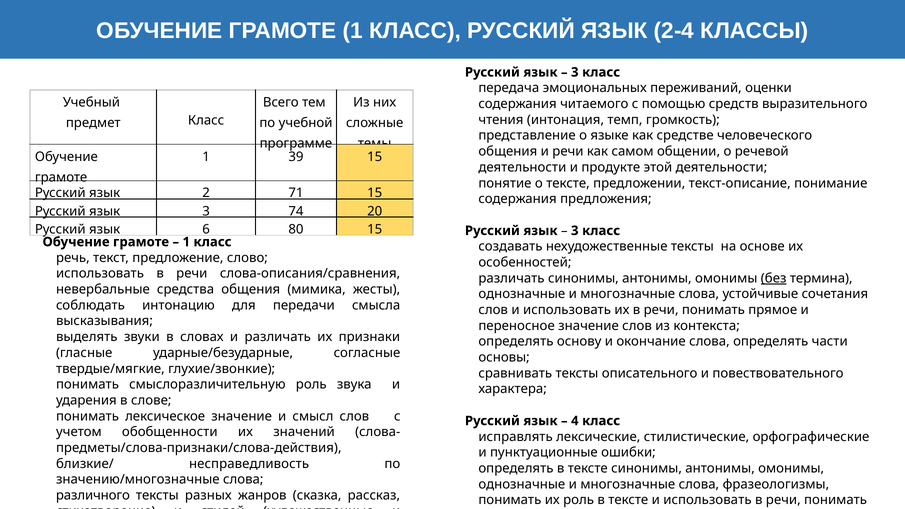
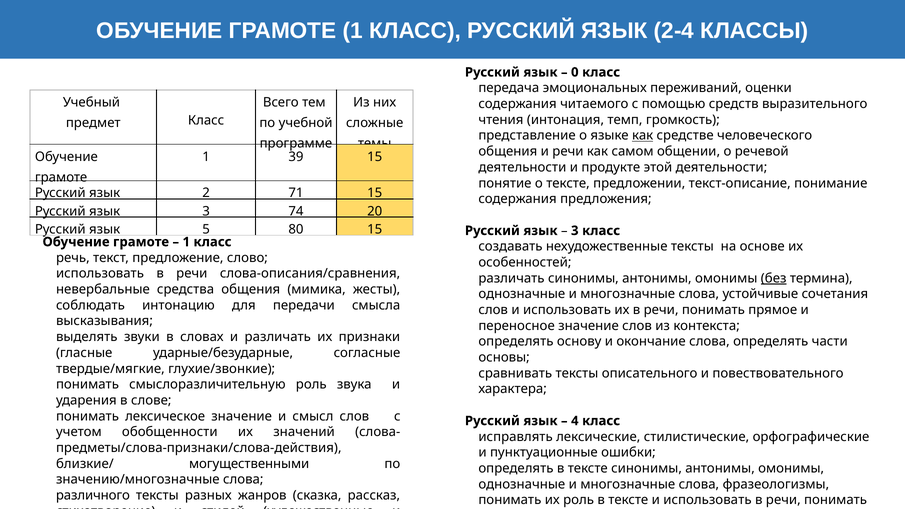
3 at (575, 72): 3 -> 0
как at (643, 136) underline: none -> present
6: 6 -> 5
несправедливость: несправедливость -> могущественными
